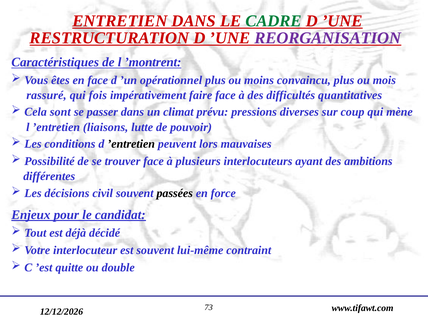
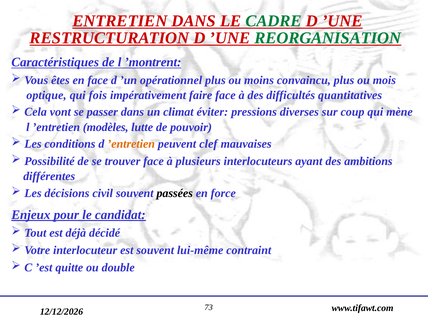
REORGANISATION colour: purple -> green
rassuré: rassuré -> optique
sont: sont -> vont
prévu: prévu -> éviter
liaisons: liaisons -> modèles
’entretien at (131, 144) colour: black -> orange
lors: lors -> clef
